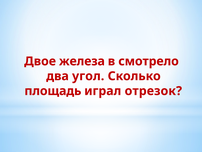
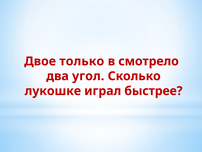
железа: железа -> только
площадь: площадь -> лукошке
отрезок: отрезок -> быстрее
